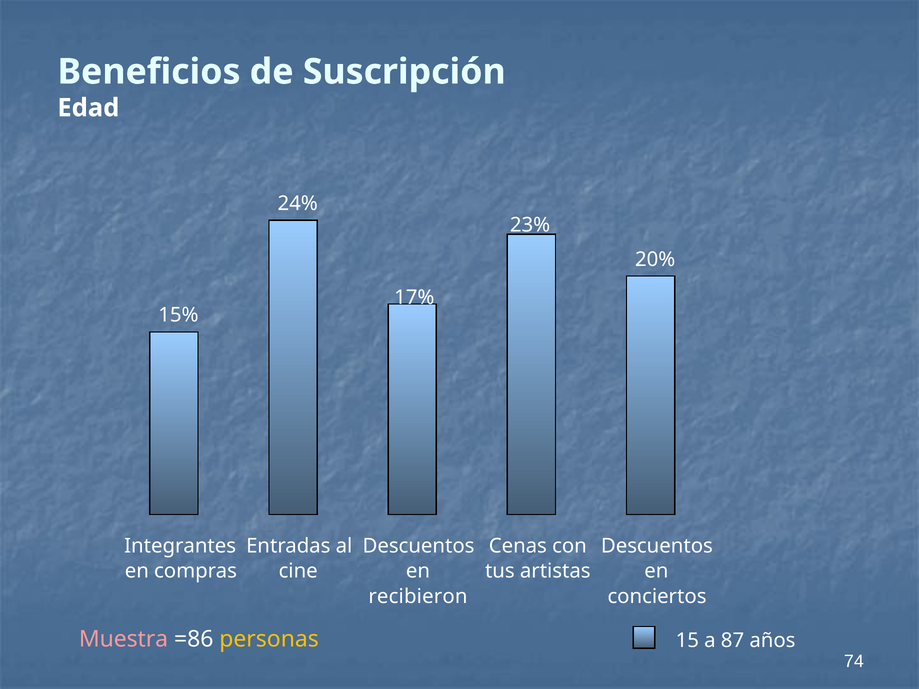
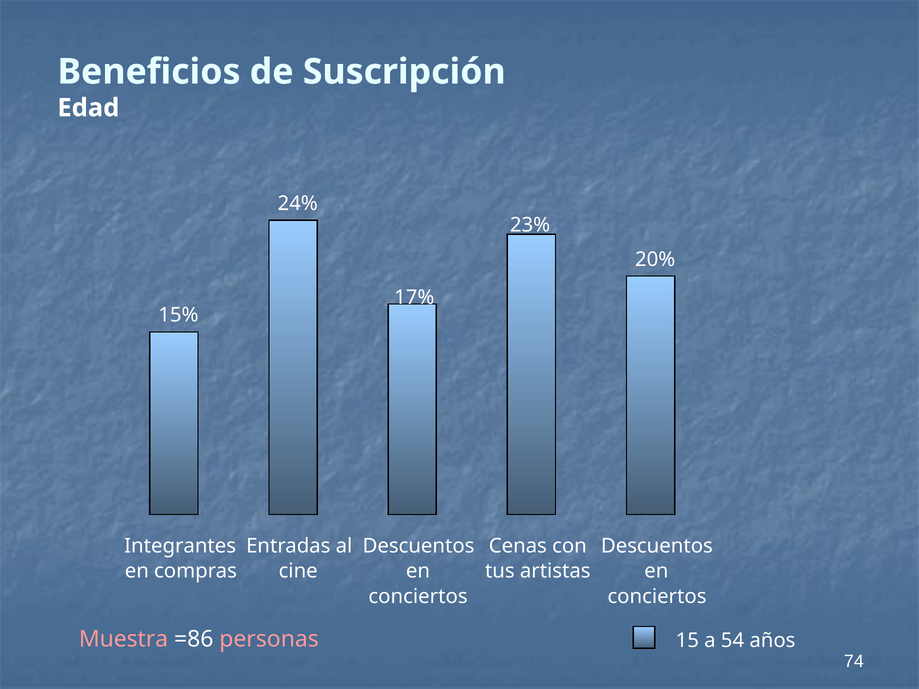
recibieron at (418, 597): recibieron -> conciertos
personas colour: yellow -> pink
87: 87 -> 54
